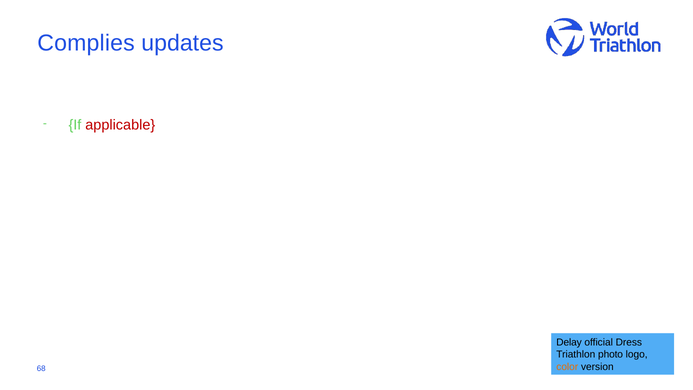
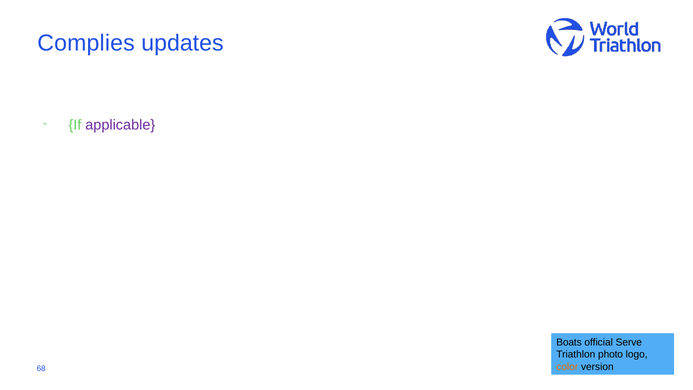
applicable colour: red -> purple
Delay: Delay -> Boats
Dress: Dress -> Serve
